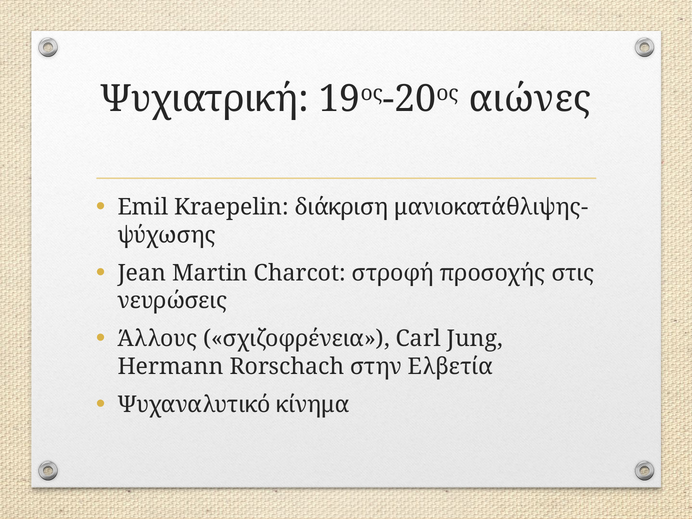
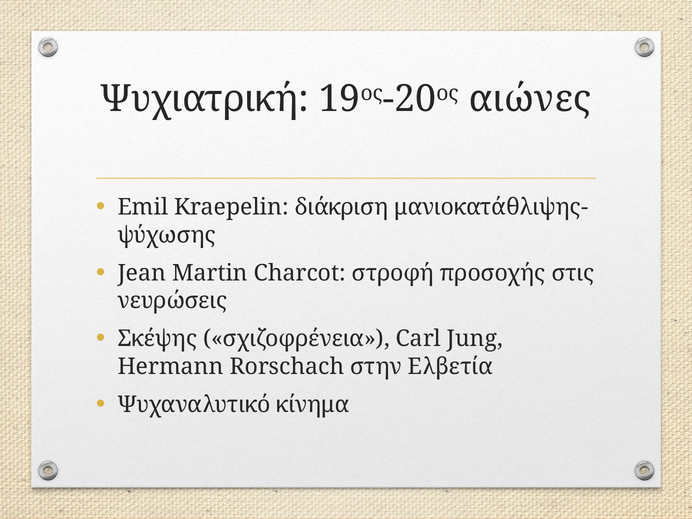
Άλλους: Άλλους -> Σκέψης
